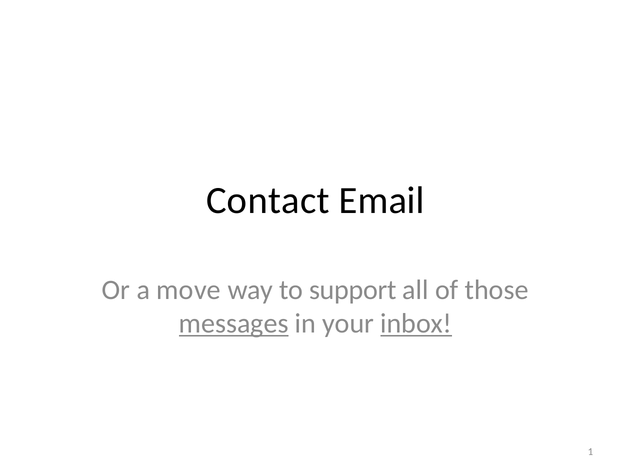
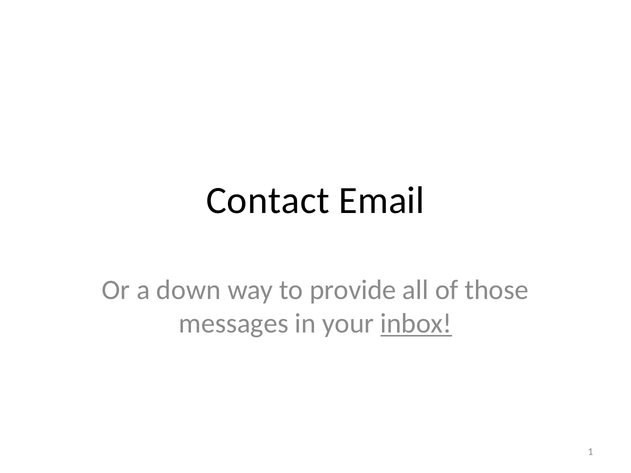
move: move -> down
support: support -> provide
messages underline: present -> none
